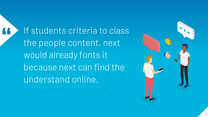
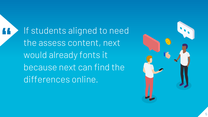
criteria: criteria -> aligned
class: class -> need
people: people -> assess
understand: understand -> differences
